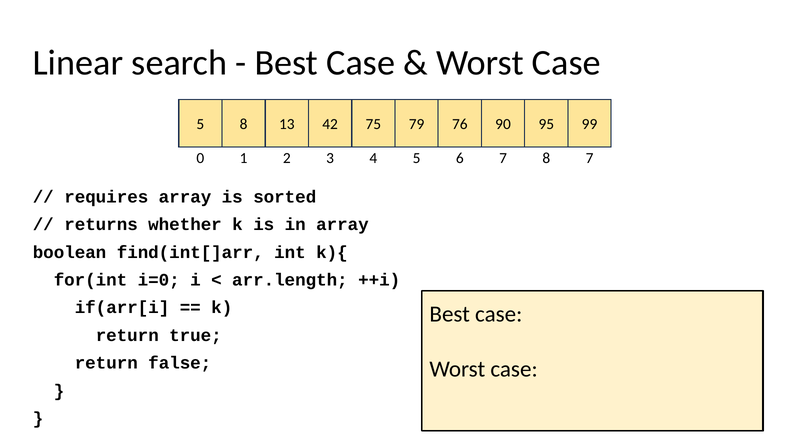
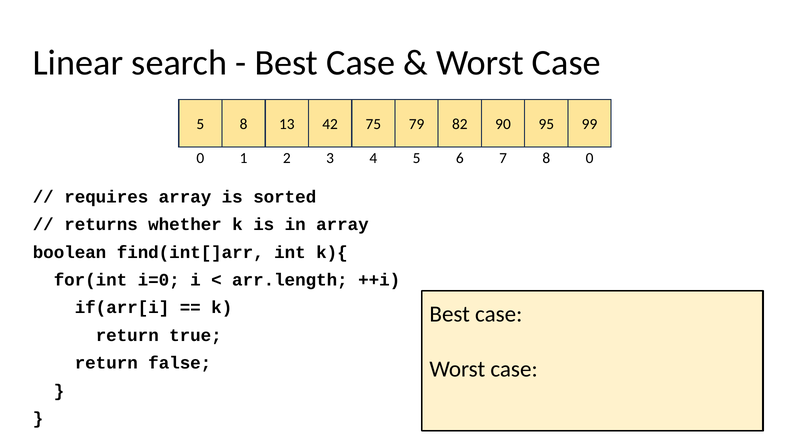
76: 76 -> 82
0 7: 7 -> 0
